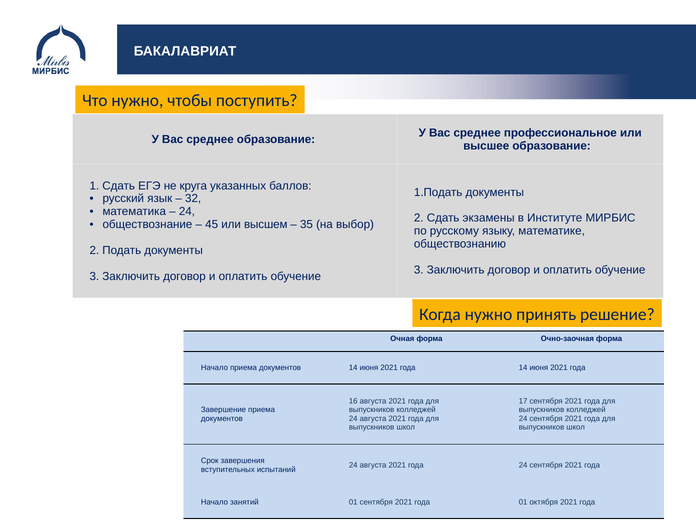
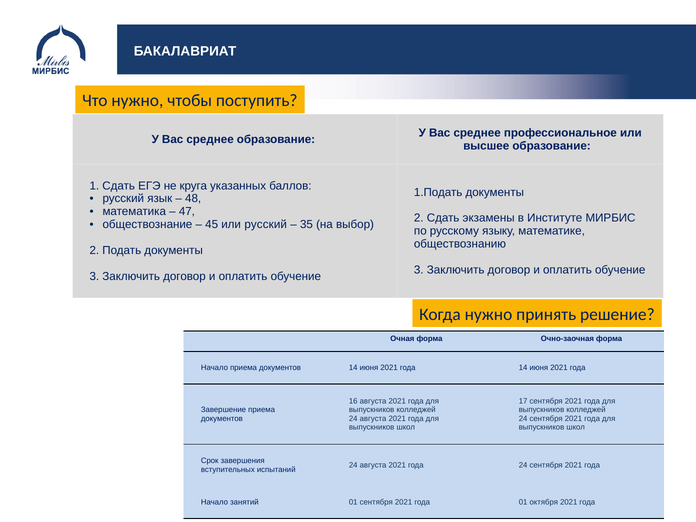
32: 32 -> 48
24 at (187, 212): 24 -> 47
или высшем: высшем -> русский
